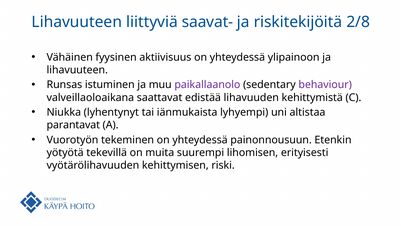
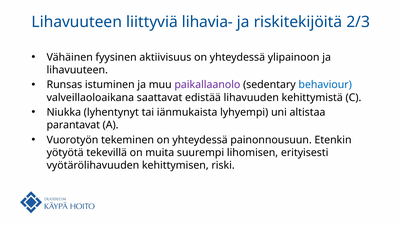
saavat-: saavat- -> lihavia-
2/8: 2/8 -> 2/3
behaviour colour: purple -> blue
